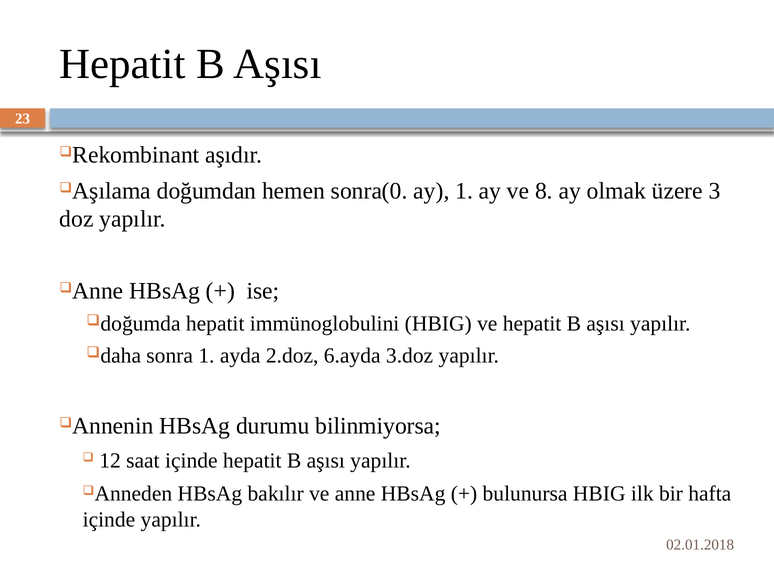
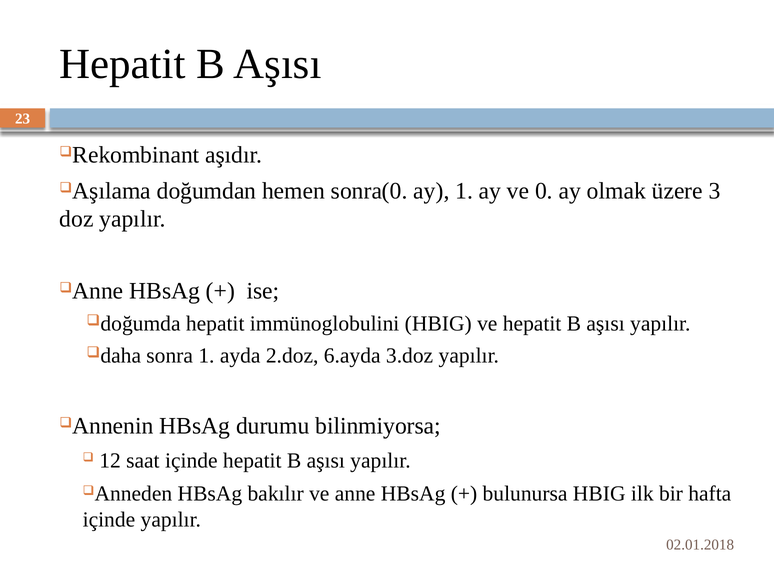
8: 8 -> 0
